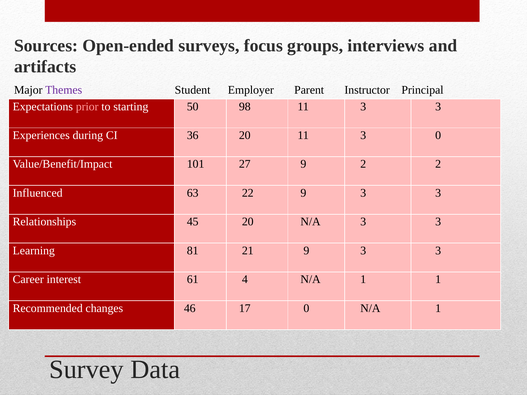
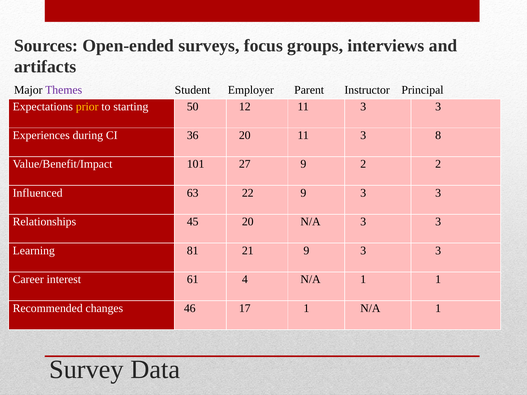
prior colour: pink -> yellow
98: 98 -> 12
3 0: 0 -> 8
17 0: 0 -> 1
